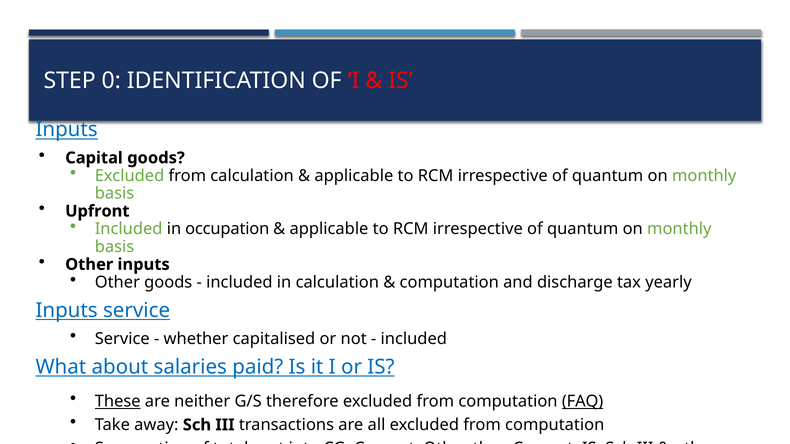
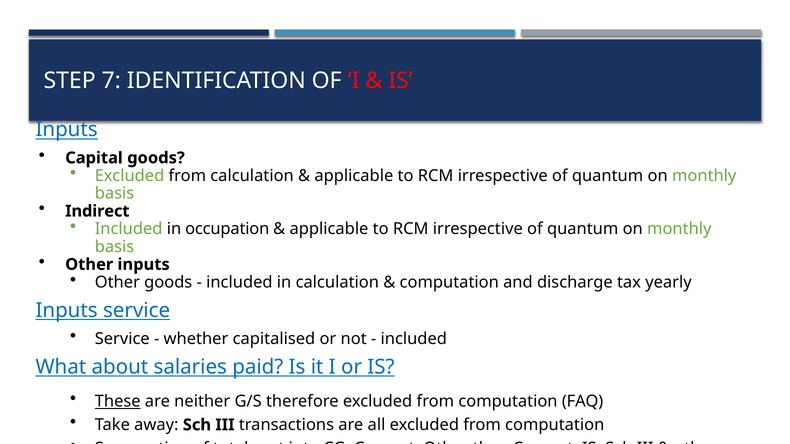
0: 0 -> 7
Upfront: Upfront -> Indirect
FAQ underline: present -> none
